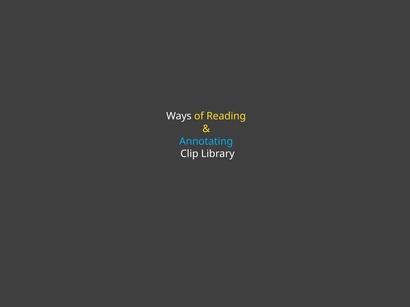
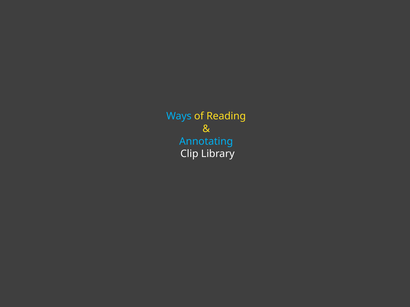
Ways colour: white -> light blue
